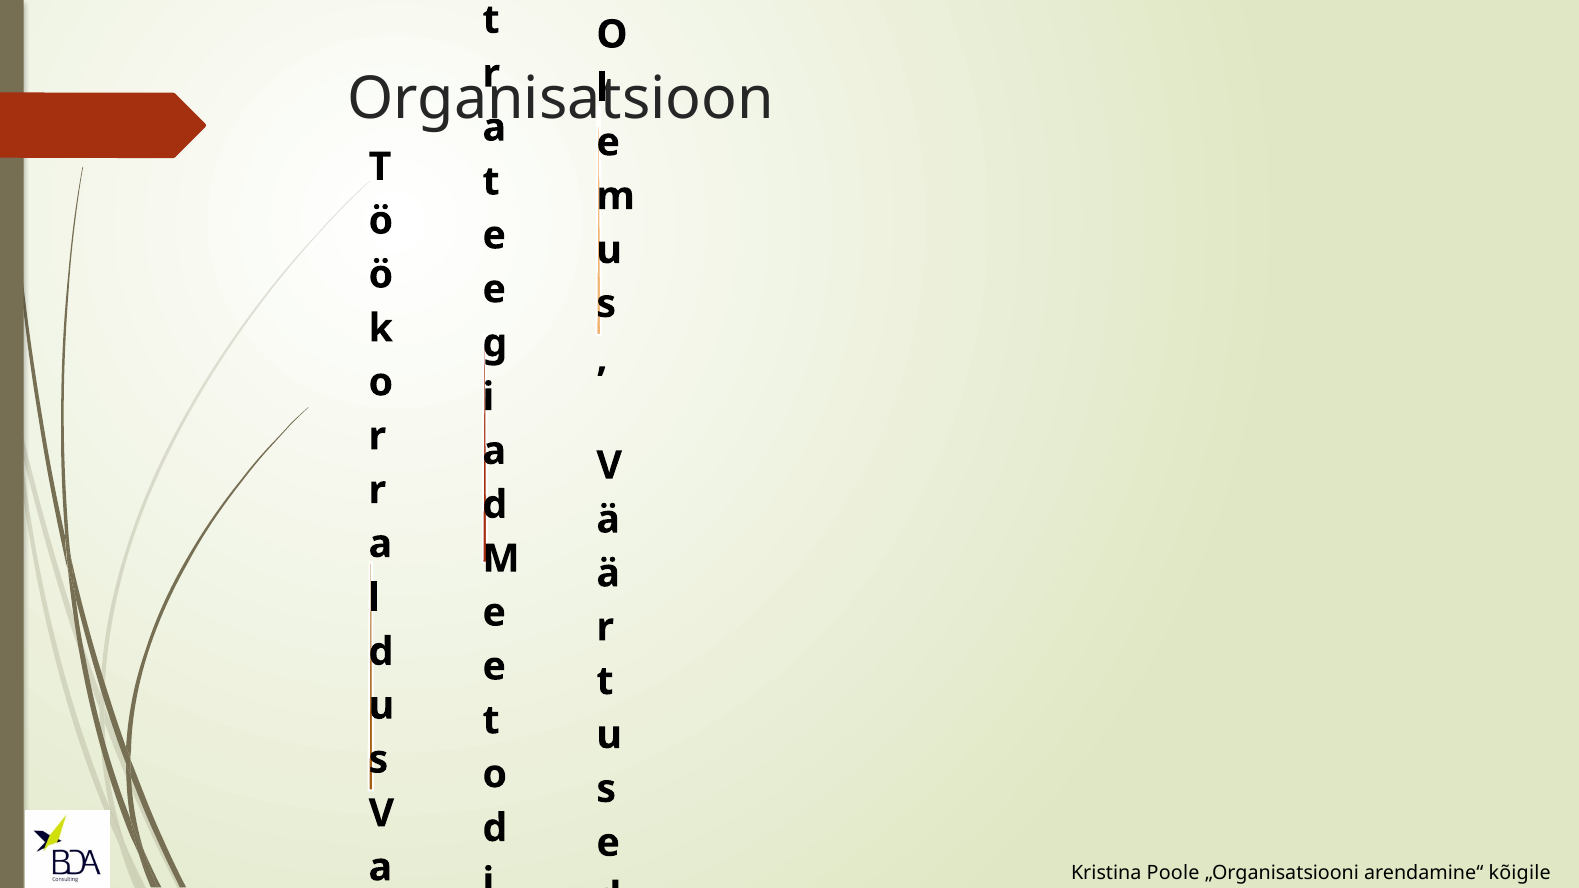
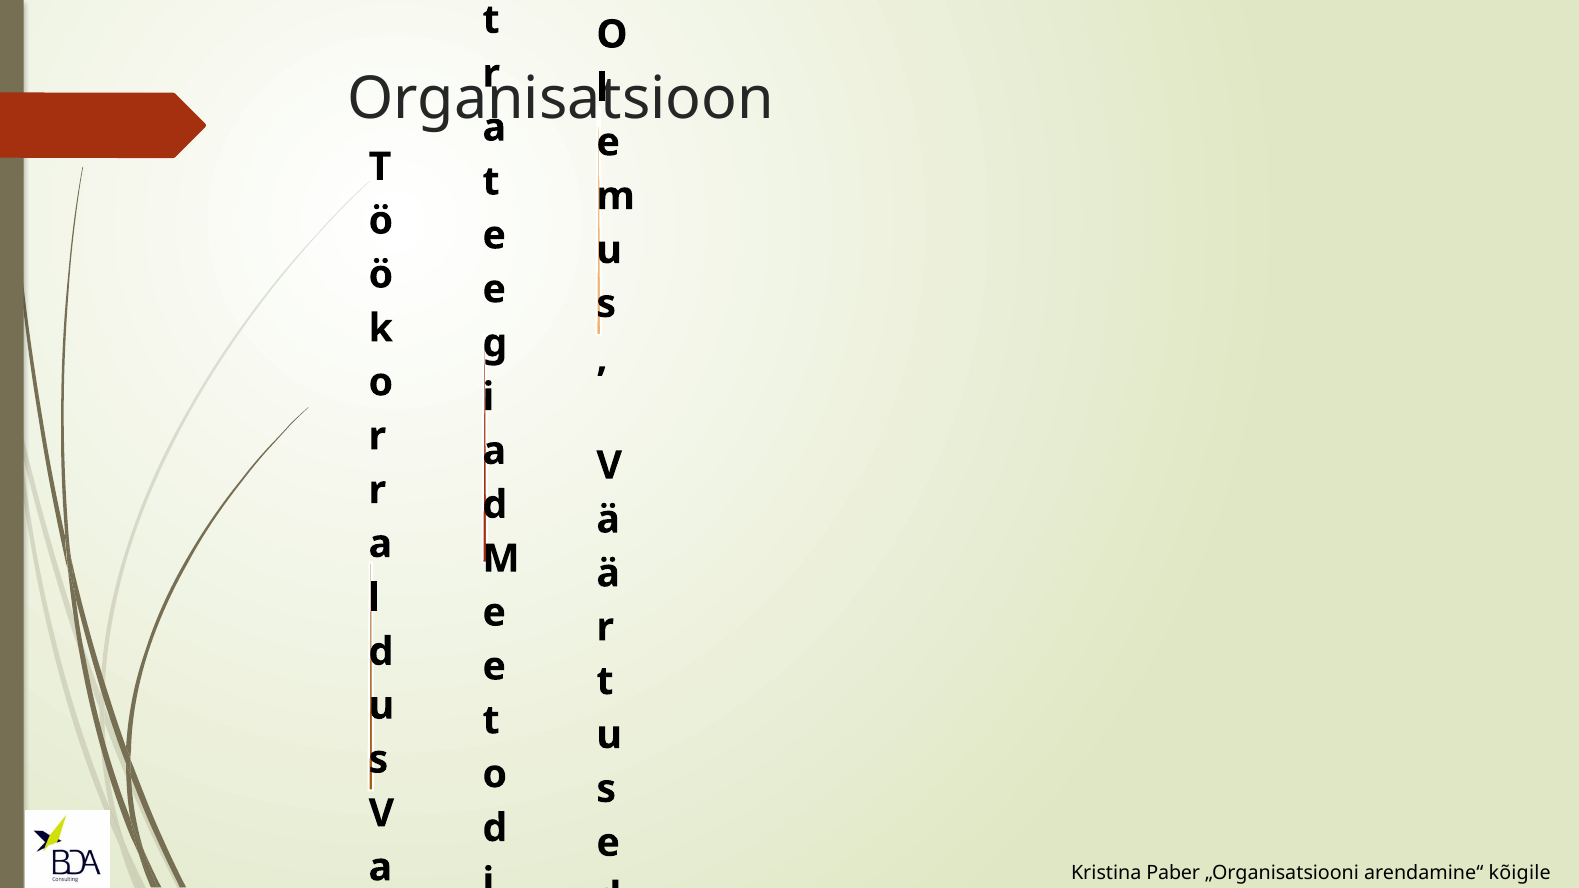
Poole: Poole -> Paber
